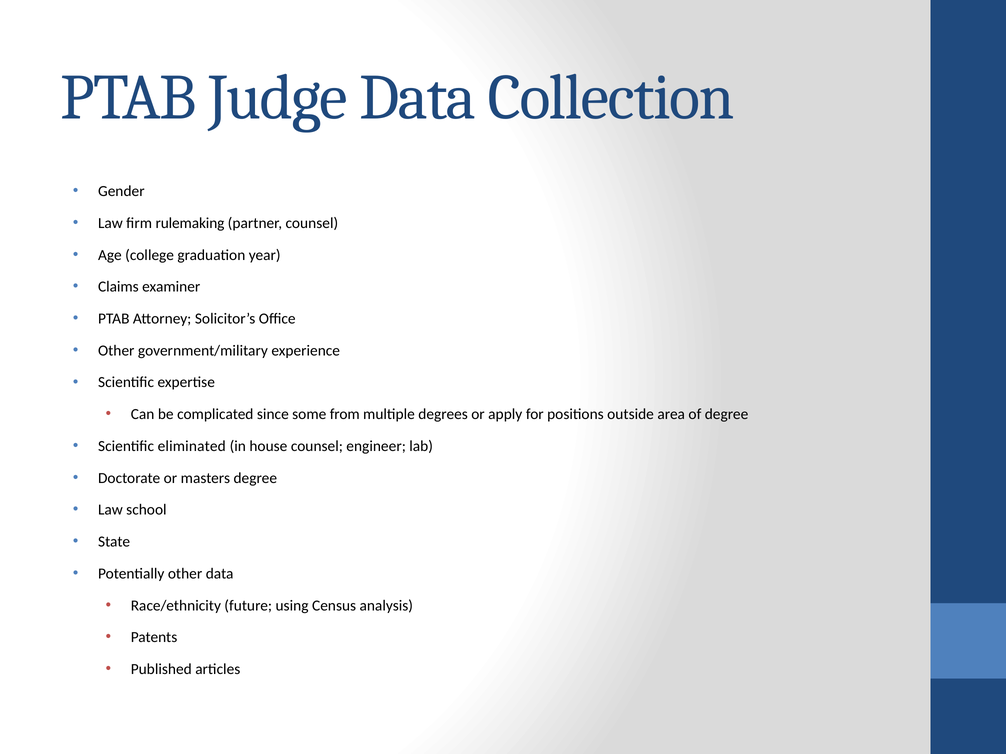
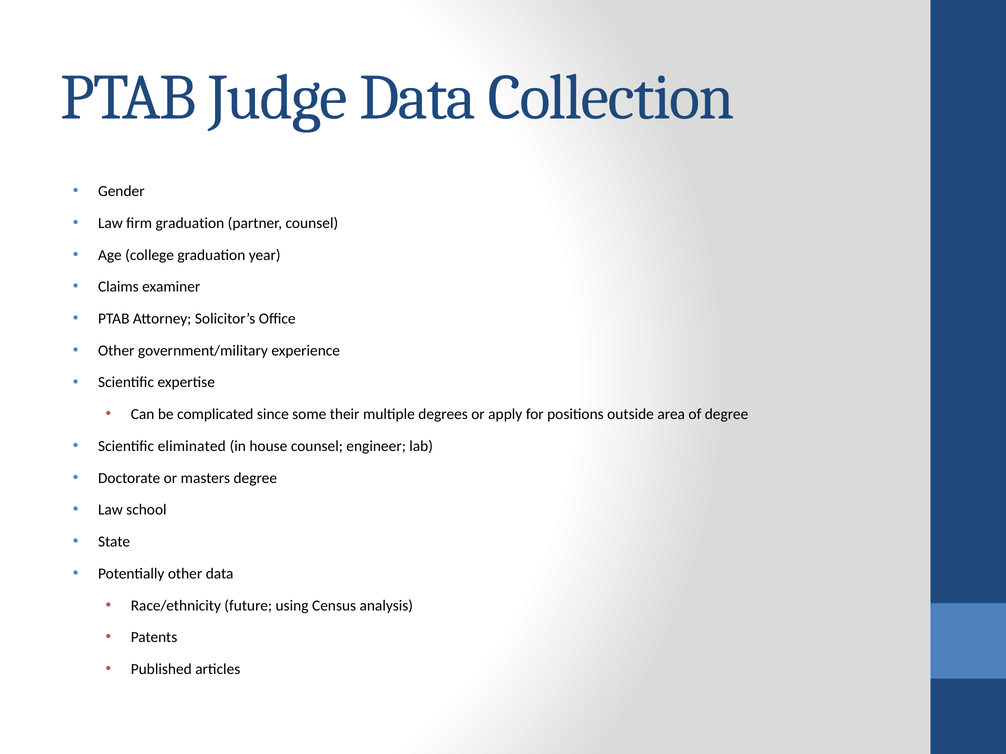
firm rulemaking: rulemaking -> graduation
from: from -> their
